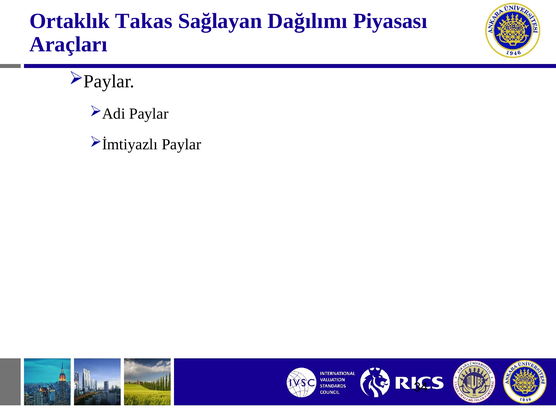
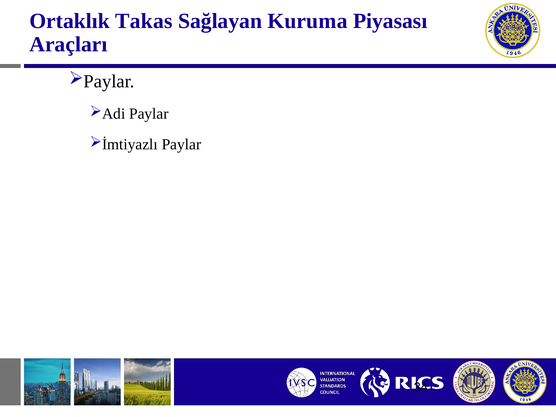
Dağılımı: Dağılımı -> Kuruma
